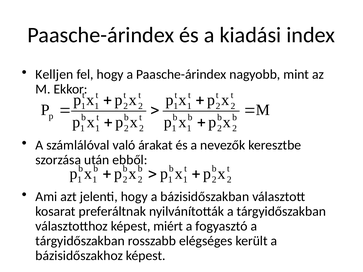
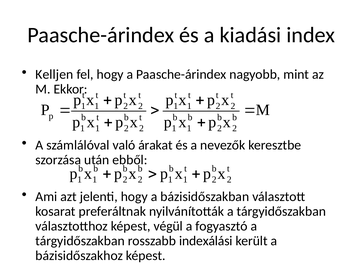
miért: miért -> végül
elégséges: elégséges -> indexálási
